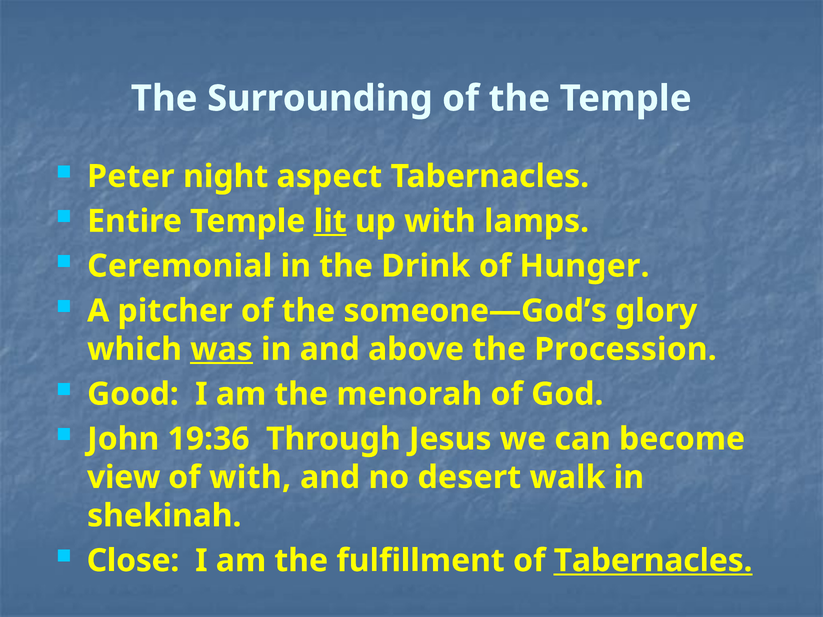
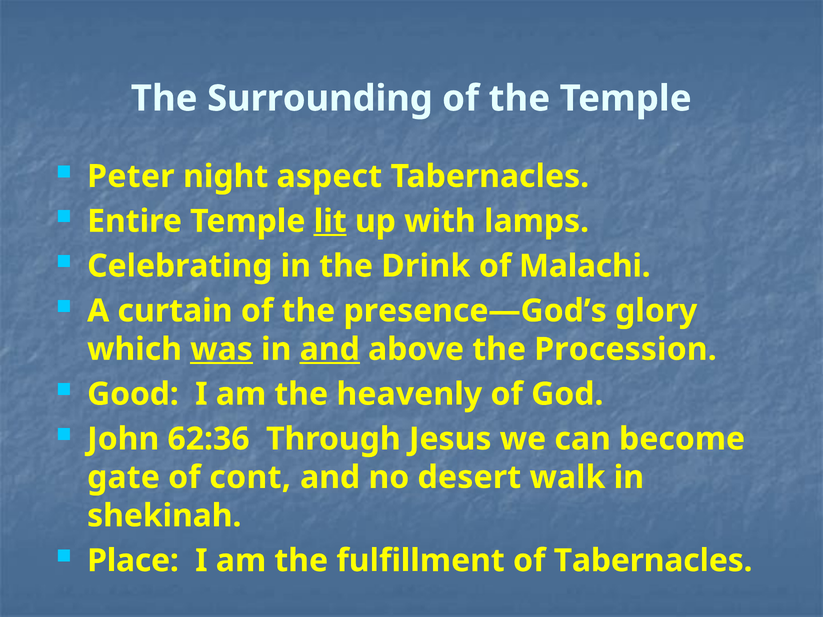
Ceremonial: Ceremonial -> Celebrating
Hunger: Hunger -> Malachi
pitcher: pitcher -> curtain
someone—God’s: someone—God’s -> presence—God’s
and at (330, 349) underline: none -> present
menorah: menorah -> heavenly
19:36: 19:36 -> 62:36
view: view -> gate
of with: with -> cont
Close: Close -> Place
Tabernacles at (653, 561) underline: present -> none
